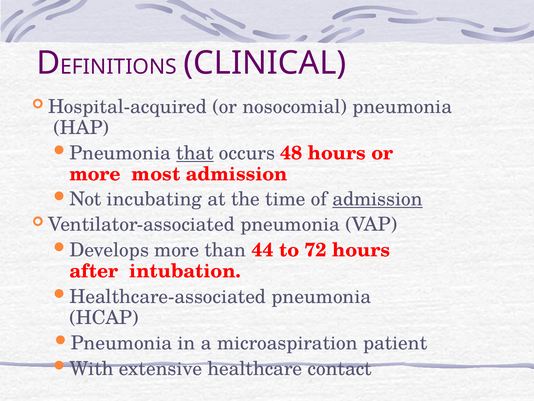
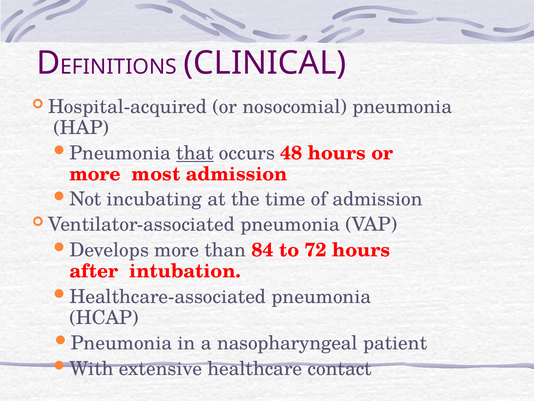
admission at (377, 199) underline: present -> none
44: 44 -> 84
microaspiration: microaspiration -> nasopharyngeal
